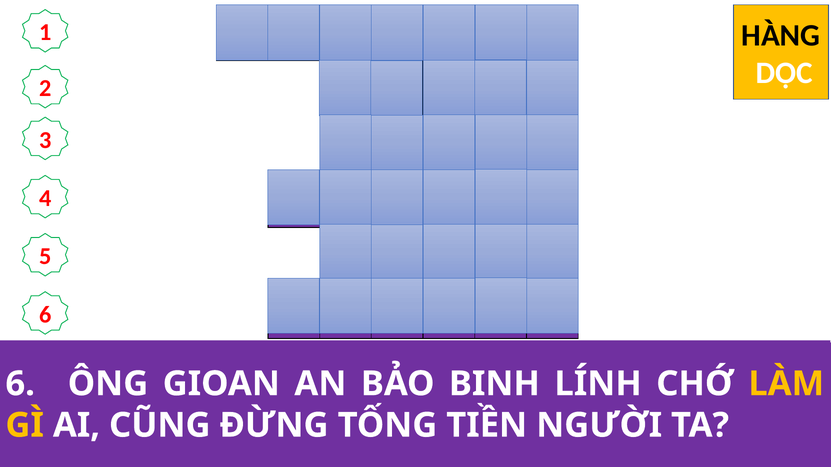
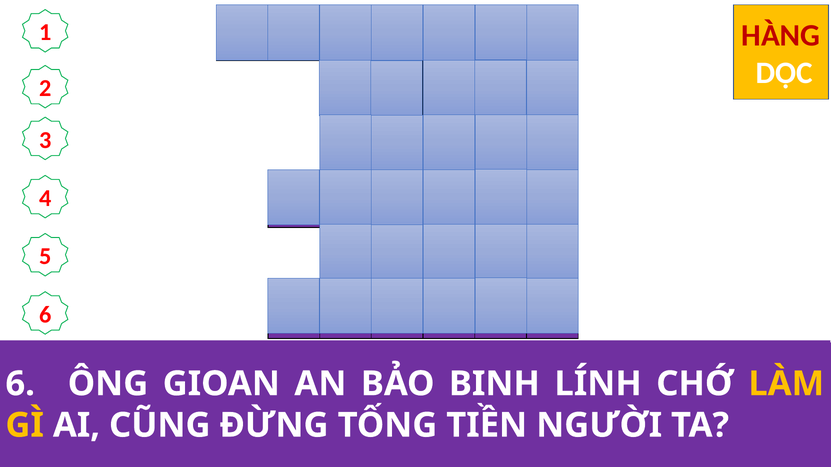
HÀNG colour: black -> red
